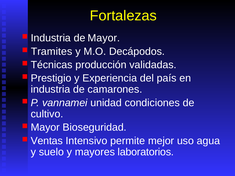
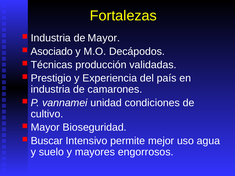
Tramites: Tramites -> Asociado
Ventas: Ventas -> Buscar
laboratorios: laboratorios -> engorrosos
